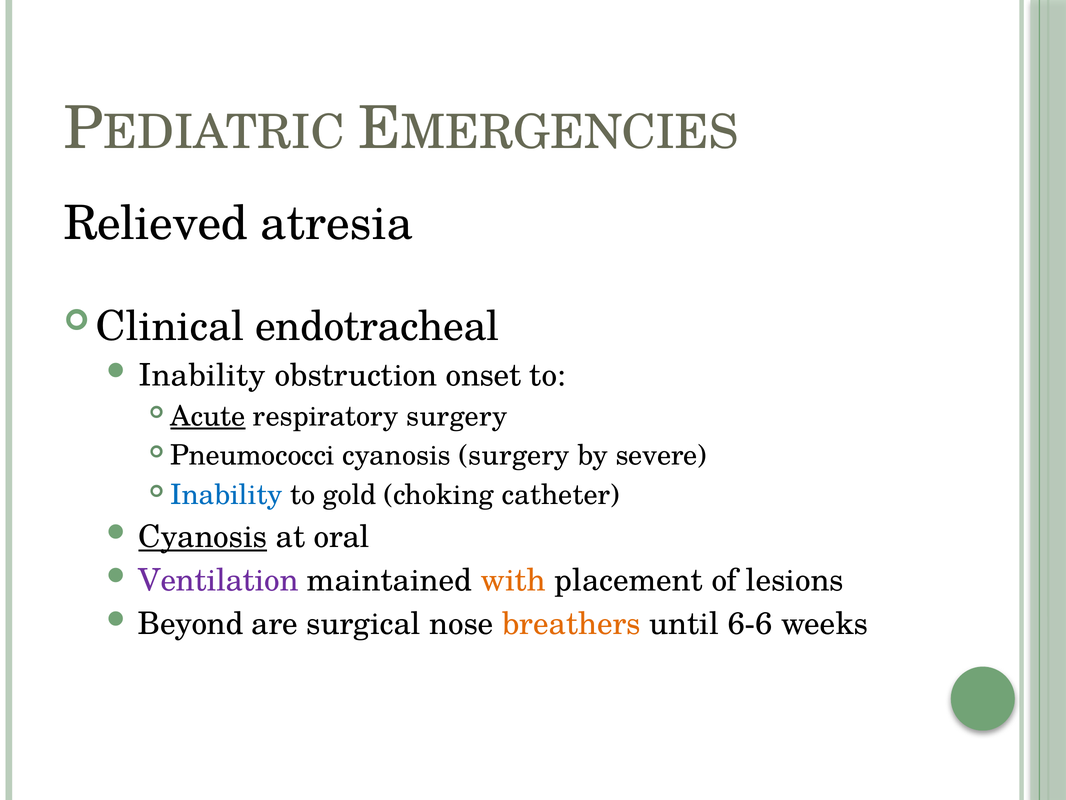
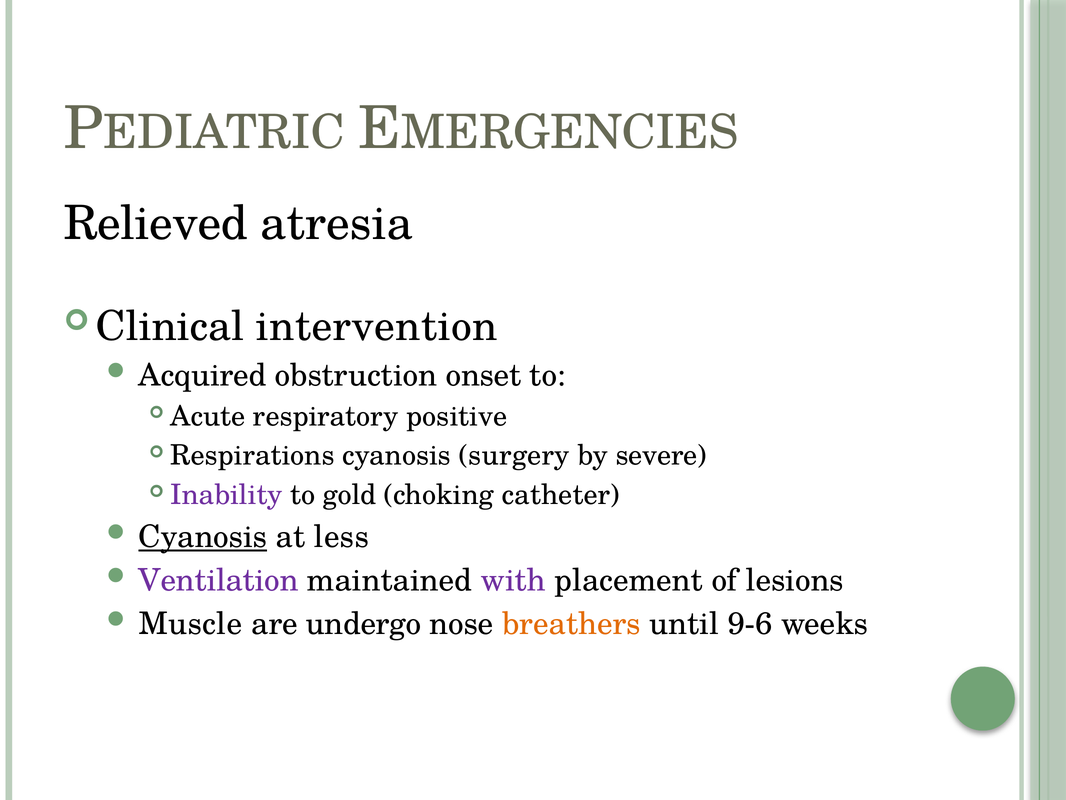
endotracheal: endotracheal -> intervention
Inability at (202, 375): Inability -> Acquired
Acute underline: present -> none
respiratory surgery: surgery -> positive
Pneumococci: Pneumococci -> Respirations
Inability at (226, 495) colour: blue -> purple
oral: oral -> less
with colour: orange -> purple
Beyond: Beyond -> Muscle
surgical: surgical -> undergo
6-6: 6-6 -> 9-6
